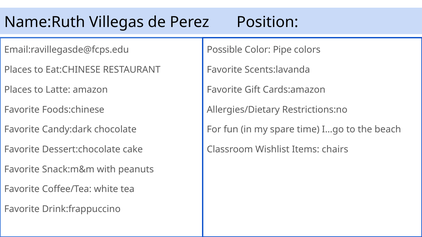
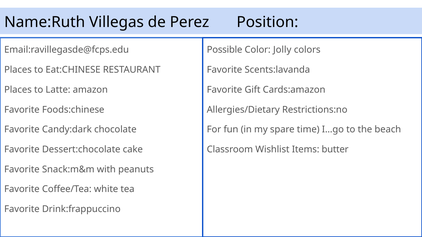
Pipe: Pipe -> Jolly
chairs: chairs -> butter
